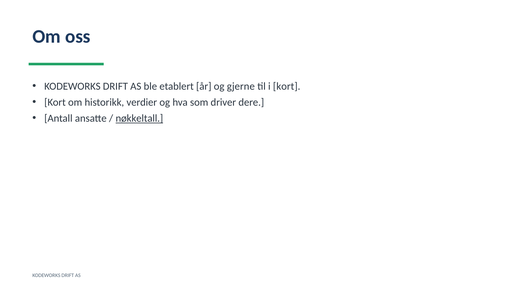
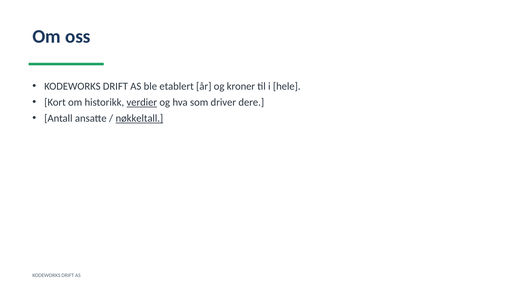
gjerne: gjerne -> kroner
i kort: kort -> hele
verdier underline: none -> present
